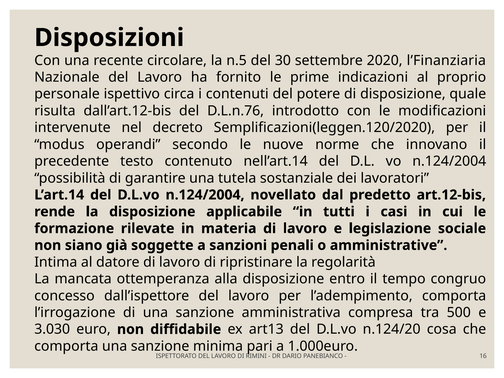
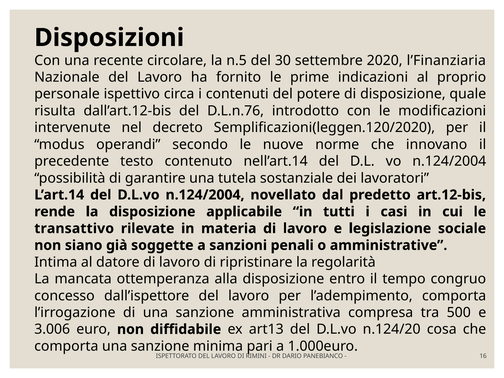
formazione: formazione -> transattivo
3.030: 3.030 -> 3.006
